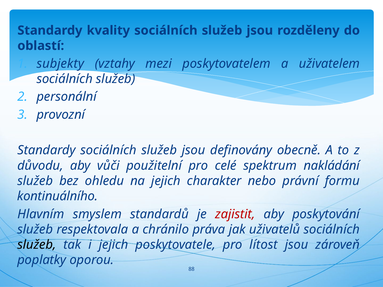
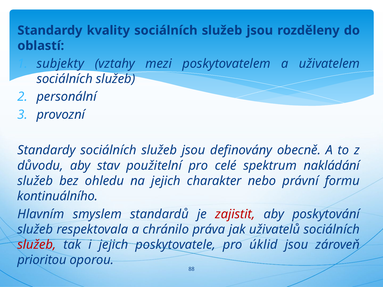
vůči: vůči -> stav
služeb at (37, 245) colour: black -> red
lítost: lítost -> úklid
poplatky: poplatky -> prioritou
